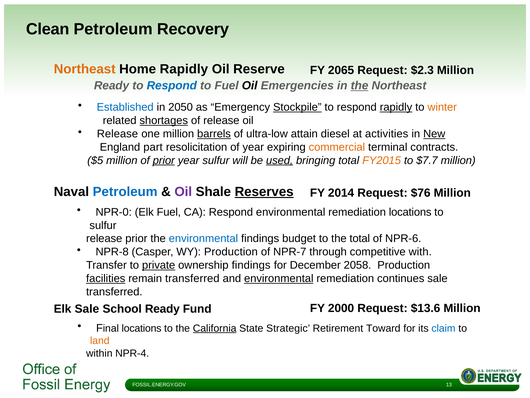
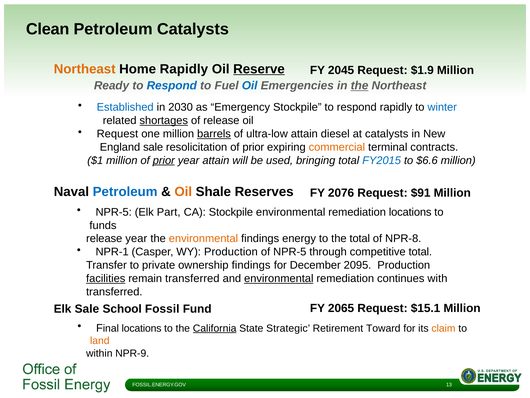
Petroleum Recovery: Recovery -> Catalysts
Reserve underline: none -> present
2065: 2065 -> 2045
$2.3: $2.3 -> $1.9
Oil at (250, 86) colour: black -> blue
2050: 2050 -> 2030
Stockpile at (297, 107) underline: present -> none
rapidly at (396, 107) underline: present -> none
winter colour: orange -> blue
Release at (117, 134): Release -> Request
at activities: activities -> catalysts
New underline: present -> none
England part: part -> sale
resolicitation of year: year -> prior
$5: $5 -> $1
year sulfur: sulfur -> attain
used underline: present -> none
FY2015 colour: orange -> blue
$7.7: $7.7 -> $6.6
Oil at (183, 191) colour: purple -> orange
Reserves underline: present -> none
2014: 2014 -> 2076
$76: $76 -> $91
NPR-0 at (114, 212): NPR-0 -> NPR-5
Elk Fuel: Fuel -> Part
CA Respond: Respond -> Stockpile
sulfur at (103, 225): sulfur -> funds
release prior: prior -> year
environmental at (203, 238) colour: blue -> orange
budget: budget -> energy
NPR-6: NPR-6 -> NPR-8
NPR-8: NPR-8 -> NPR-1
of NPR-7: NPR-7 -> NPR-5
competitive with: with -> total
private underline: present -> none
2058: 2058 -> 2095
continues sale: sale -> with
2000: 2000 -> 2065
$13.6: $13.6 -> $15.1
School Ready: Ready -> Fossil
claim colour: blue -> orange
NPR-4: NPR-4 -> NPR-9
